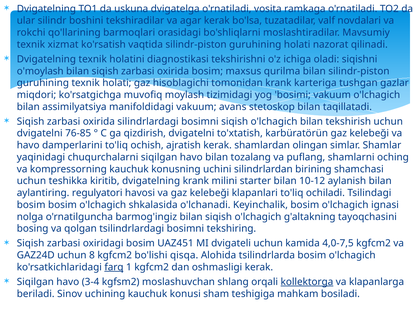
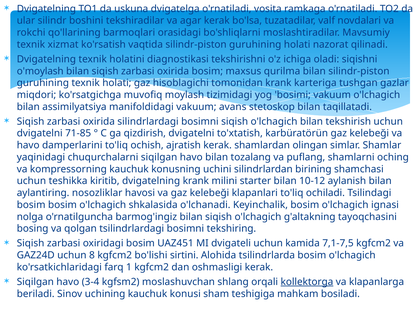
76-85: 76-85 -> 71-85
regulyatori: regulyatori -> nosozliklar
4,0-7,5: 4,0-7,5 -> 7,1-7,5
qisqa: qisqa -> sirtini
farq underline: present -> none
